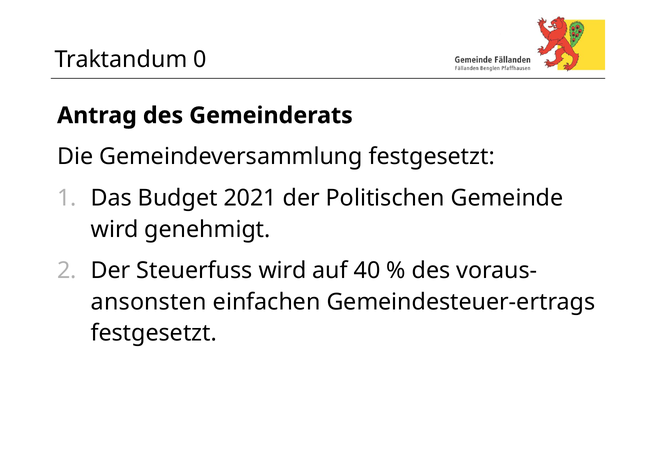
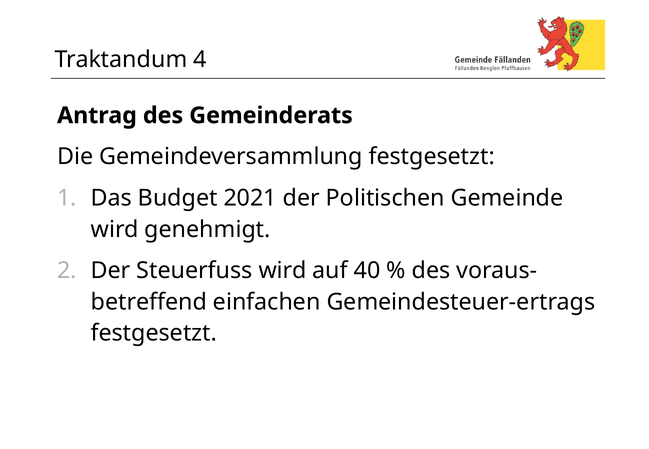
0: 0 -> 4
ansonsten: ansonsten -> betreffend
